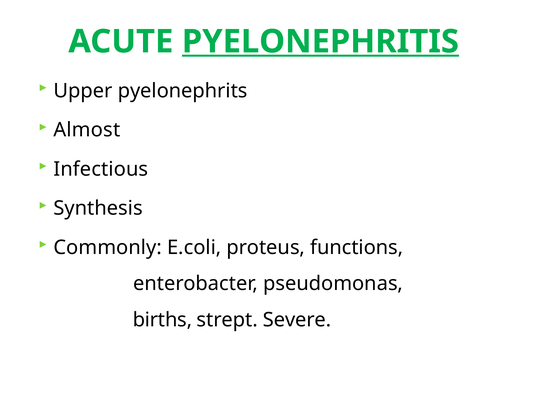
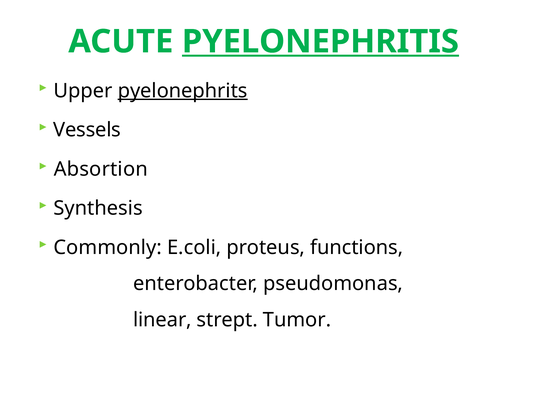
pyelonephrits underline: none -> present
Almost: Almost -> Vessels
Infectious: Infectious -> Absortion
births: births -> linear
Severe: Severe -> Tumor
